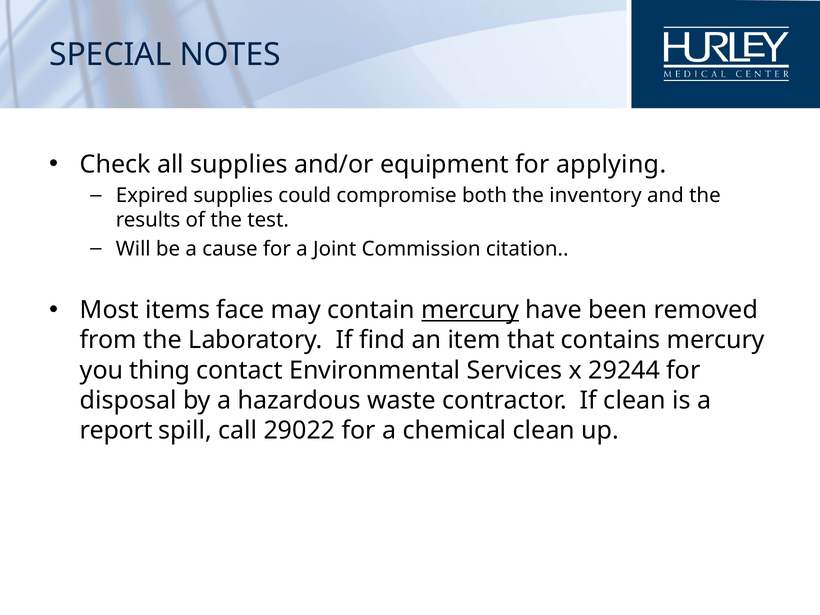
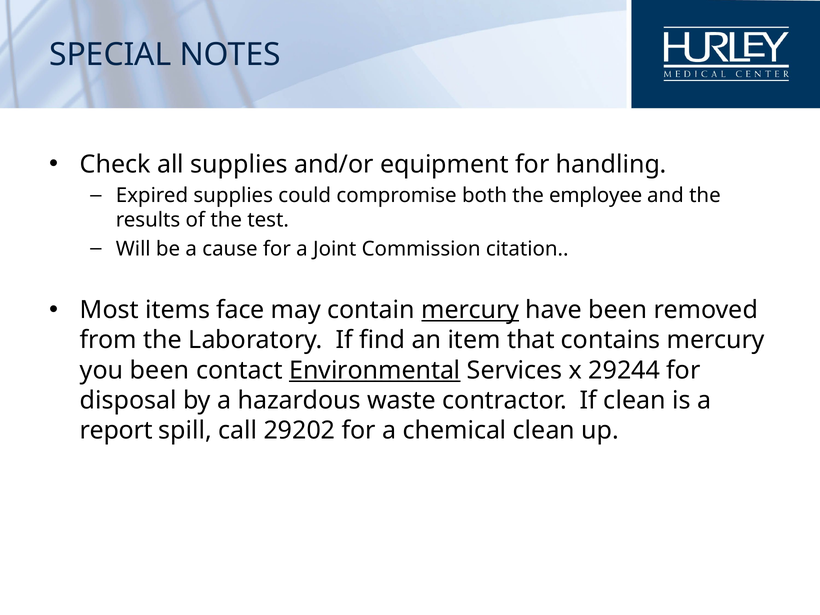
applying: applying -> handling
inventory: inventory -> employee
you thing: thing -> been
Environmental underline: none -> present
29022: 29022 -> 29202
